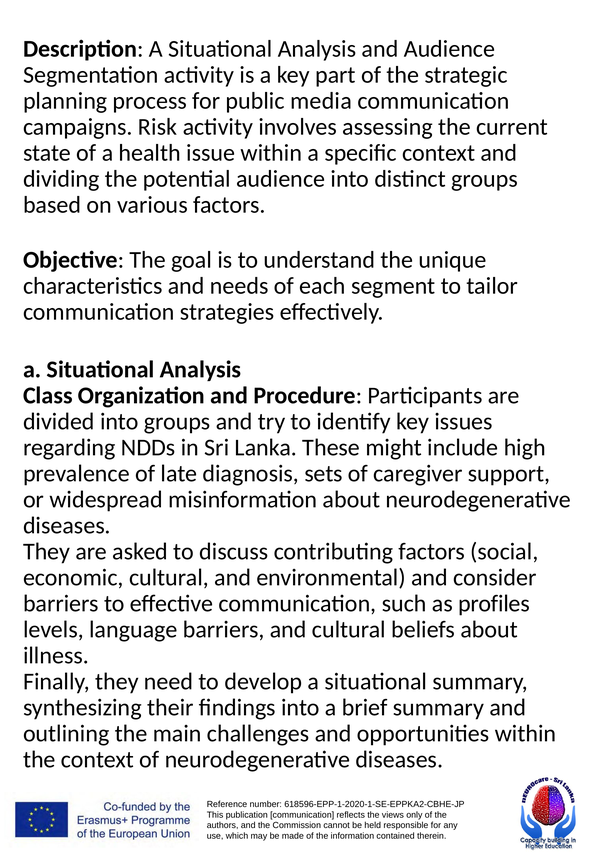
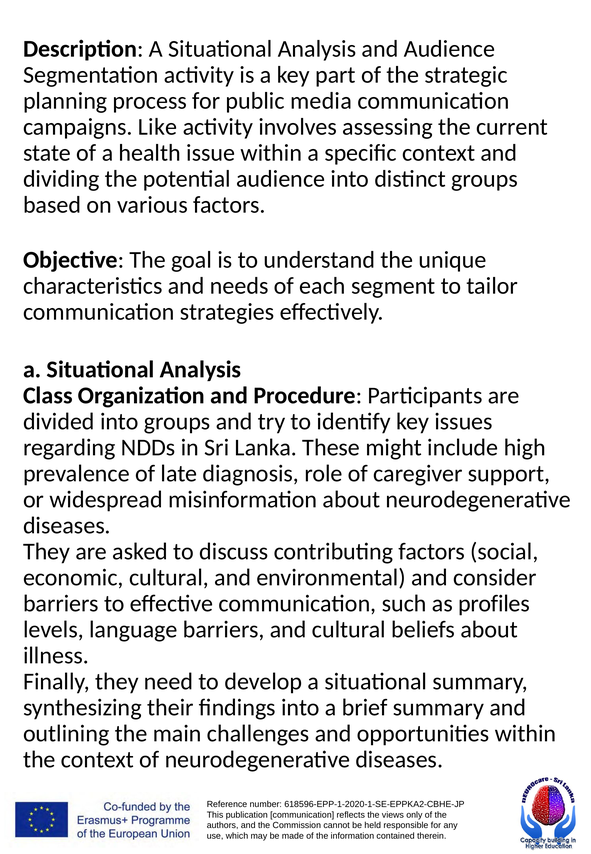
Risk: Risk -> Like
sets: sets -> role
